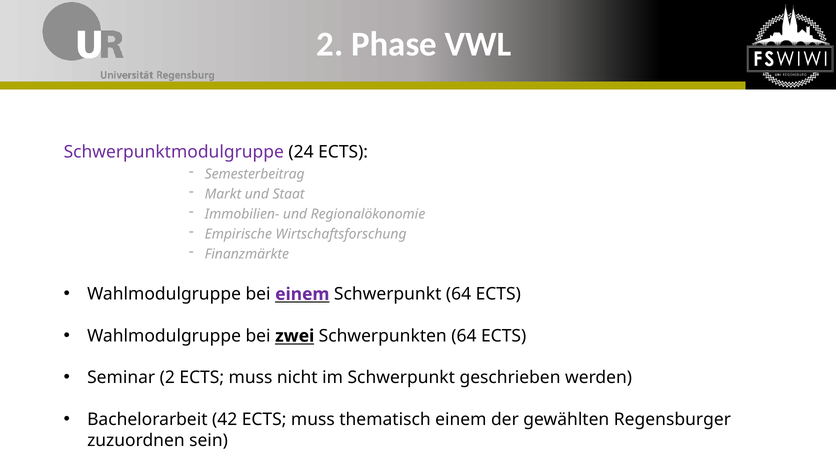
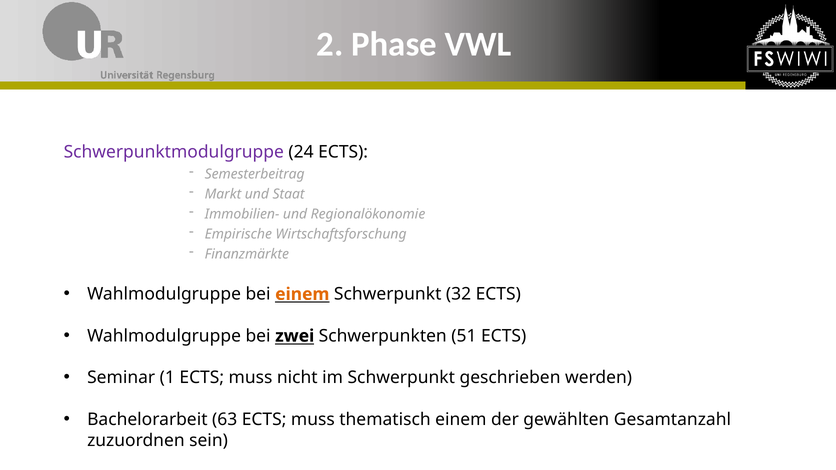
einem at (302, 294) colour: purple -> orange
Schwerpunkt 64: 64 -> 32
Schwerpunkten 64: 64 -> 51
Seminar 2: 2 -> 1
42: 42 -> 63
Regensburger: Regensburger -> Gesamtanzahl
